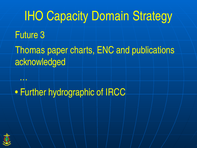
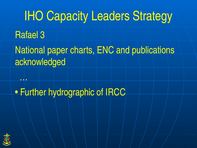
Domain: Domain -> Leaders
Future: Future -> Rafael
Thomas: Thomas -> National
